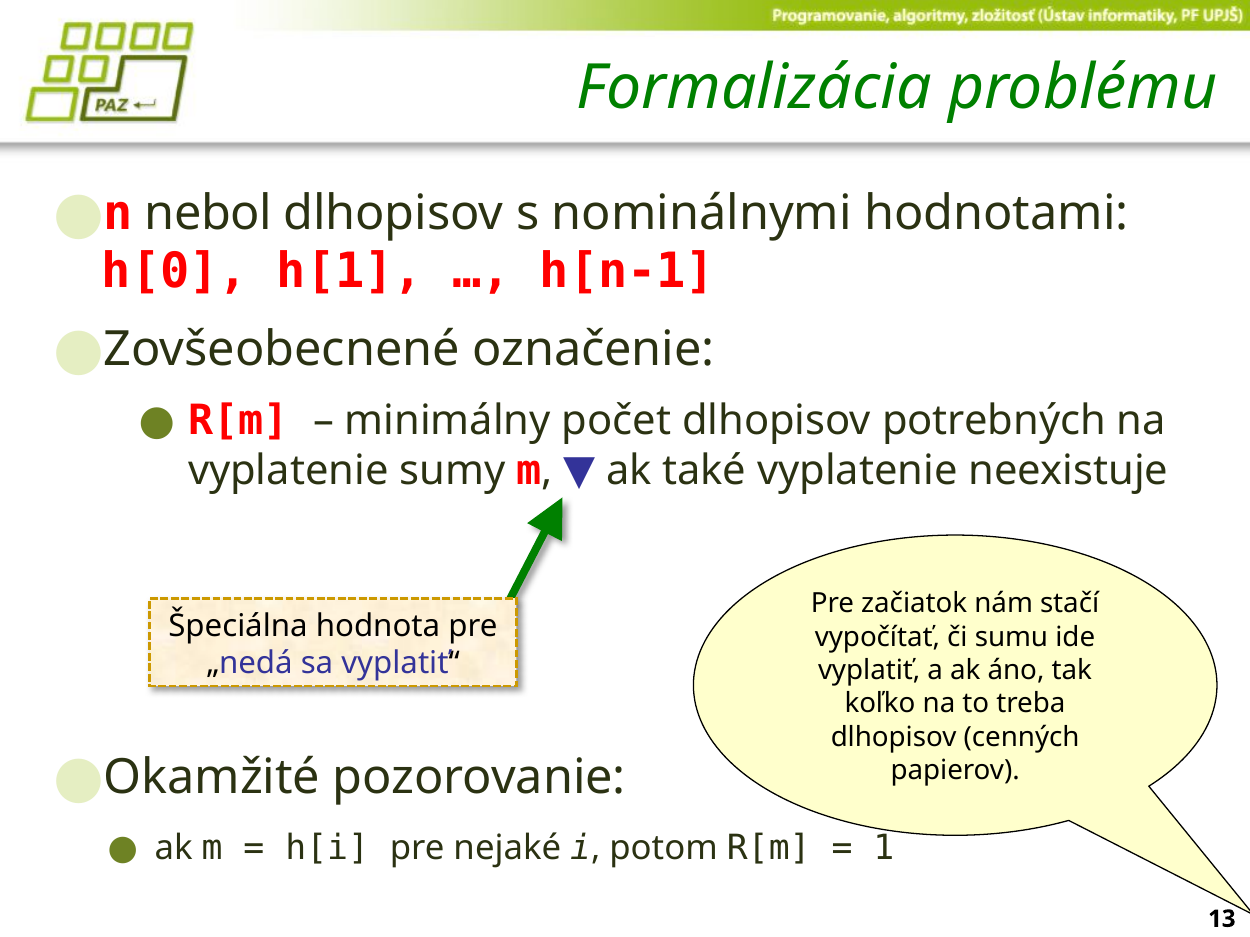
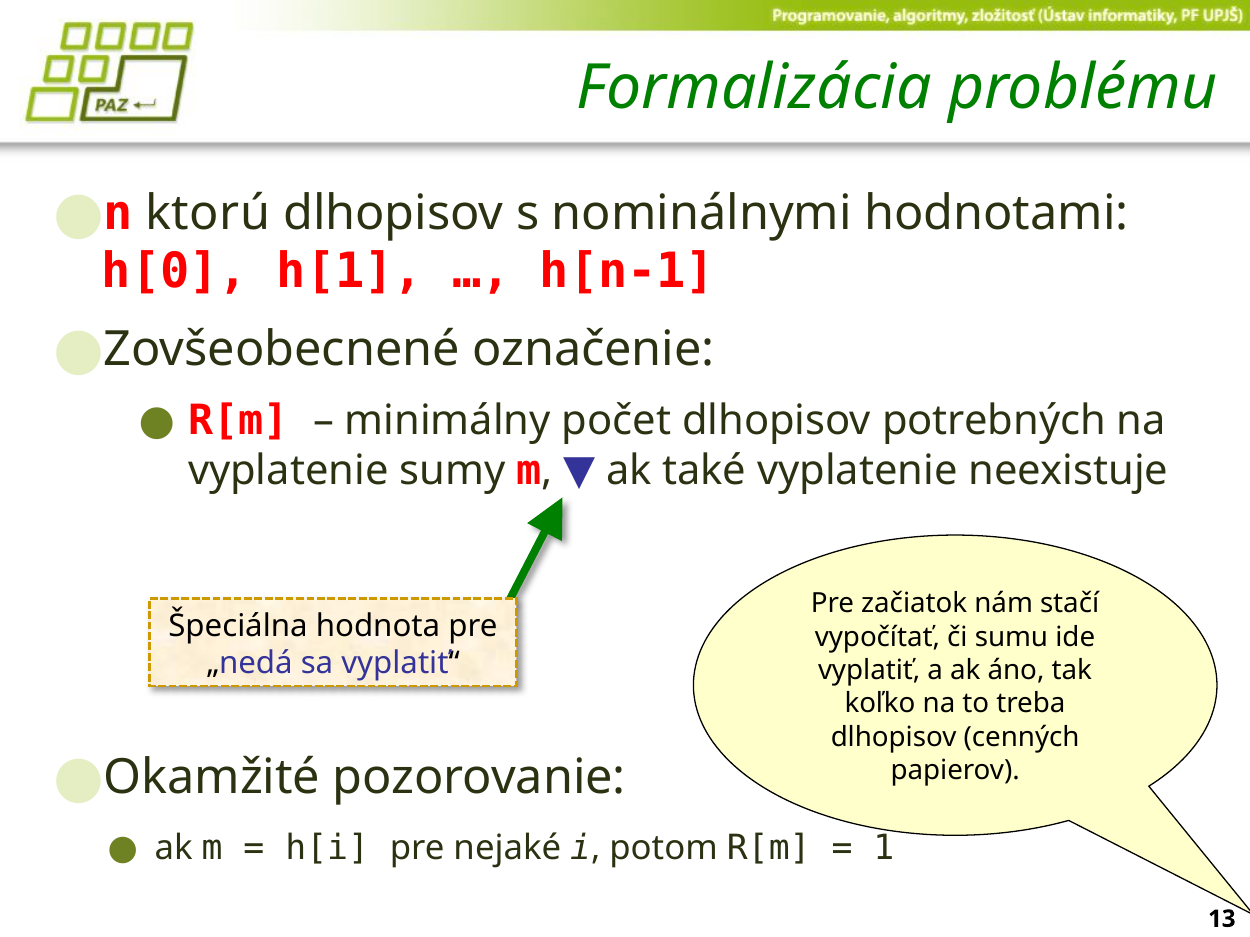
nebol: nebol -> ktorú
